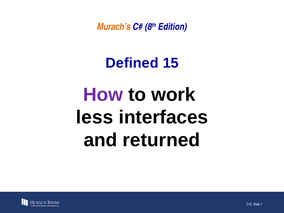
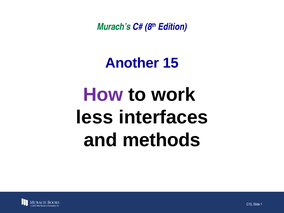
Murach’s colour: orange -> green
Defined: Defined -> Another
returned: returned -> methods
